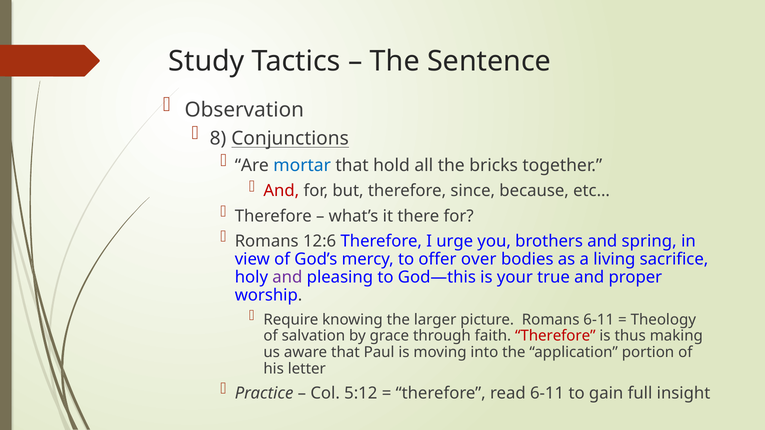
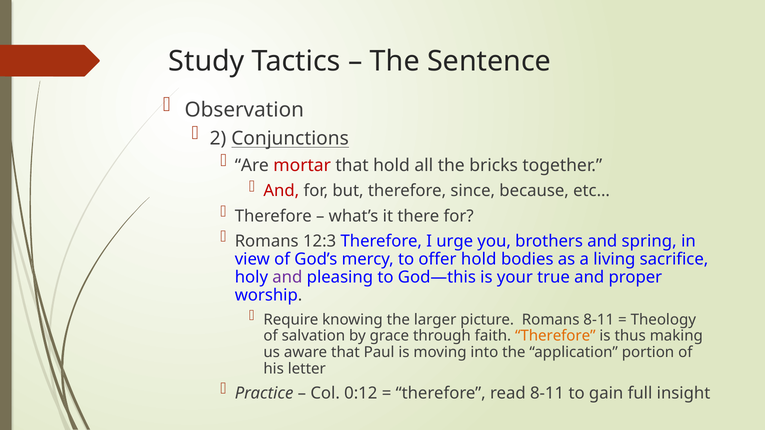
8: 8 -> 2
mortar colour: blue -> red
12:6: 12:6 -> 12:3
offer over: over -> hold
Romans 6-11: 6-11 -> 8-11
Therefore at (555, 336) colour: red -> orange
5:12: 5:12 -> 0:12
read 6-11: 6-11 -> 8-11
